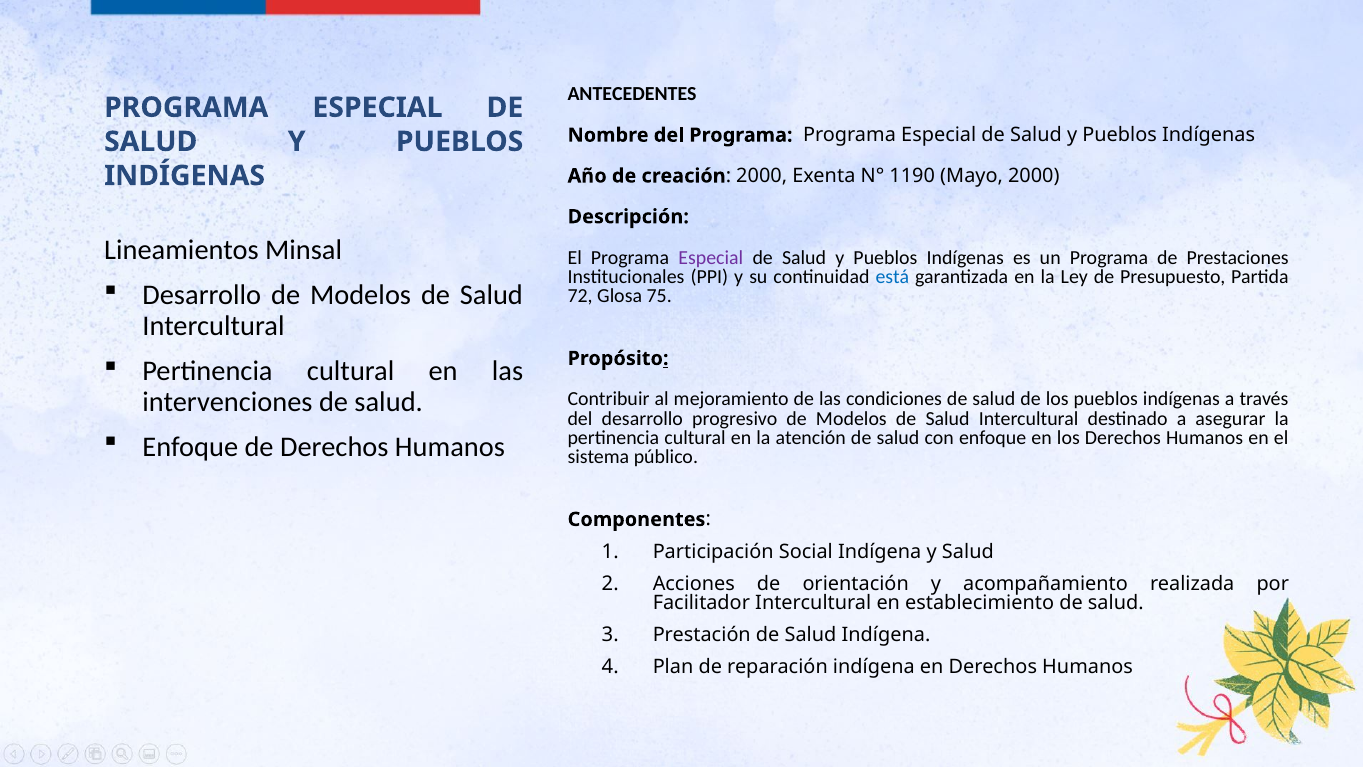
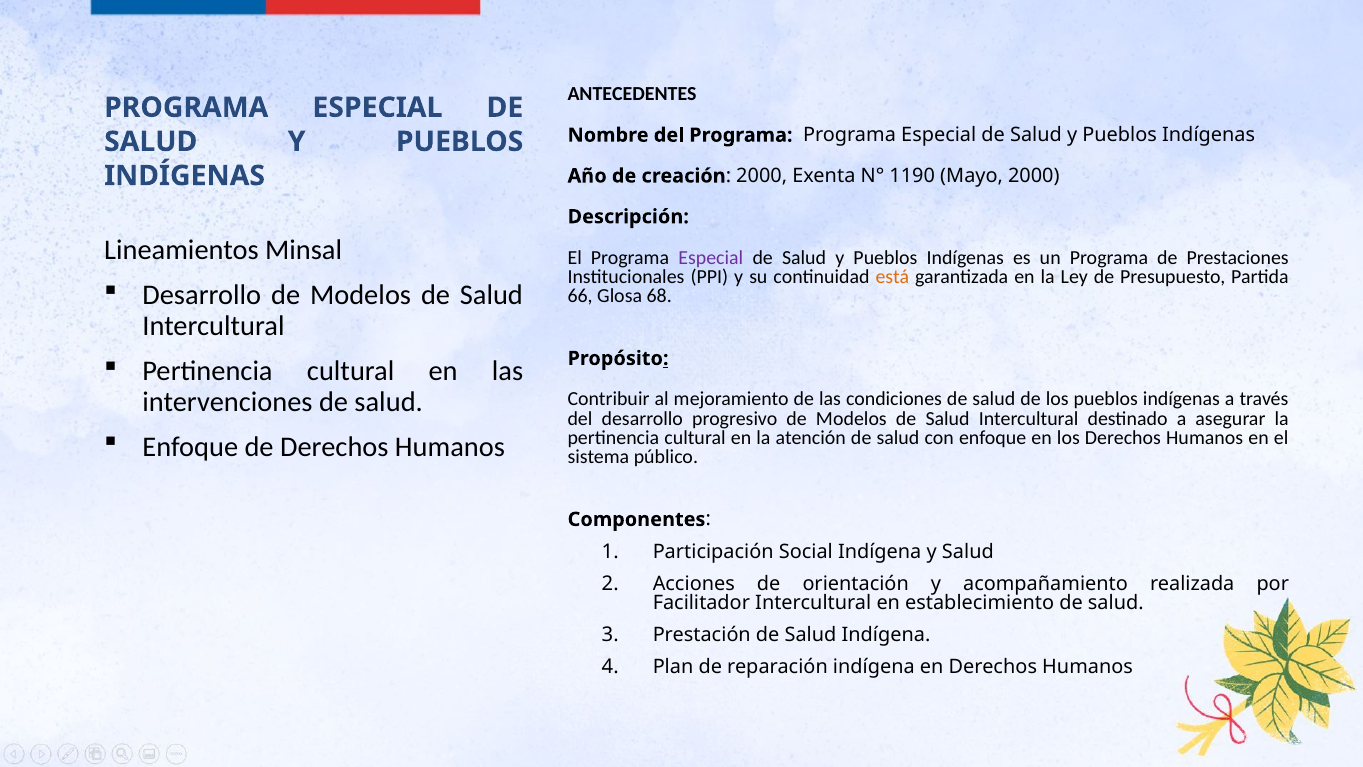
está colour: blue -> orange
72: 72 -> 66
75: 75 -> 68
